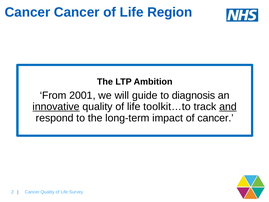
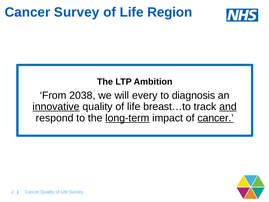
Cancer at (77, 12): Cancer -> Survey
2001: 2001 -> 2038
guide: guide -> every
toolkit…to: toolkit…to -> breast…to
long-term underline: none -> present
cancer at (216, 118) underline: none -> present
